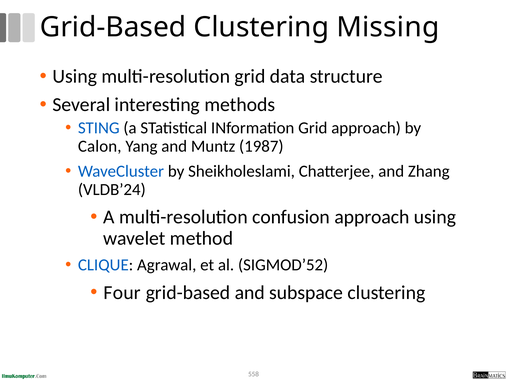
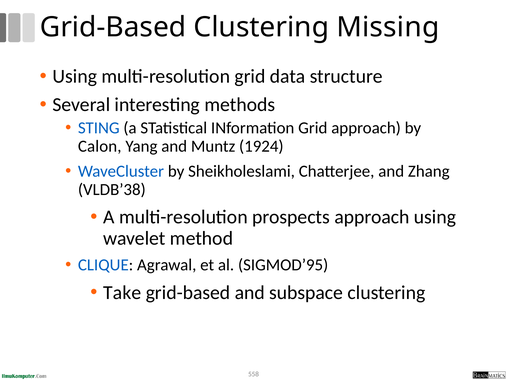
1987: 1987 -> 1924
VLDB’24: VLDB’24 -> VLDB’38
confusion: confusion -> prospects
SIGMOD’52: SIGMOD’52 -> SIGMOD’95
Four: Four -> Take
